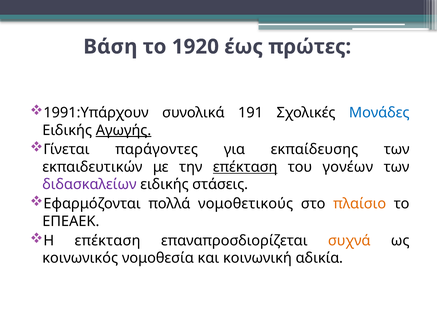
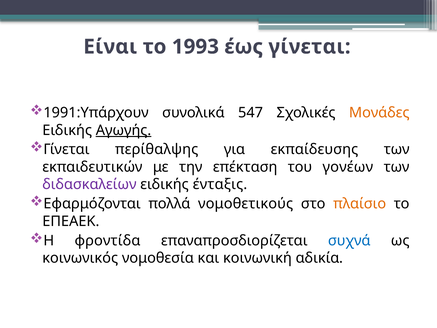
Βάση: Βάση -> Είναι
1920: 1920 -> 1993
έως πρώτες: πρώτες -> γίνεται
191: 191 -> 547
Μονάδες colour: blue -> orange
παράγοντες: παράγοντες -> περίθαλψης
επέκταση at (245, 167) underline: present -> none
στάσεις: στάσεις -> ένταξις
Η επέκταση: επέκταση -> φροντίδα
συχνά colour: orange -> blue
